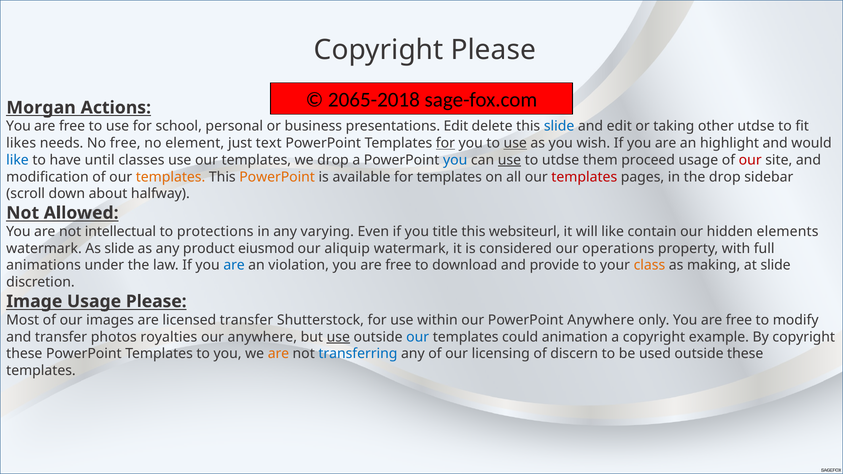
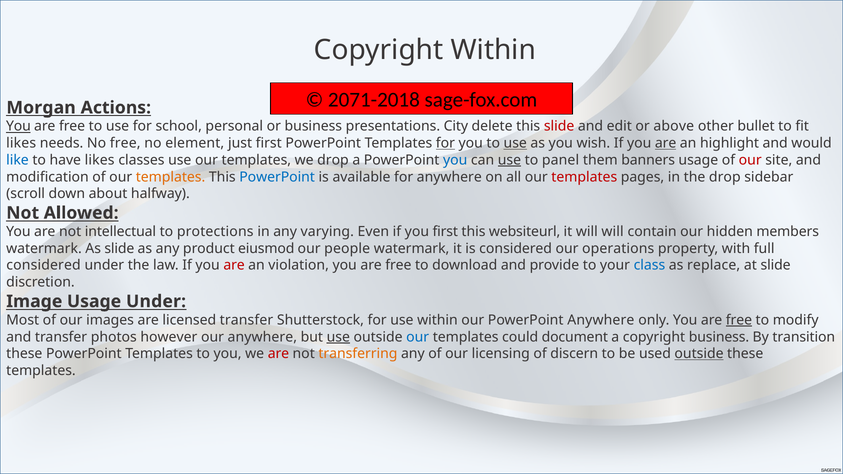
Copyright Please: Please -> Within
2065-2018: 2065-2018 -> 2071-2018
You at (18, 126) underline: none -> present
presentations Edit: Edit -> City
slide at (559, 126) colour: blue -> red
taking: taking -> above
other utdse: utdse -> bullet
just text: text -> first
are at (666, 143) underline: none -> present
have until: until -> likes
to utdse: utdse -> panel
proceed: proceed -> banners
PowerPoint at (277, 177) colour: orange -> blue
for templates: templates -> anywhere
you title: title -> first
will like: like -> will
elements: elements -> members
aliquip: aliquip -> people
animations at (44, 265): animations -> considered
are at (234, 265) colour: blue -> red
class colour: orange -> blue
making: making -> replace
Usage Please: Please -> Under
free at (739, 320) underline: none -> present
royalties: royalties -> however
animation: animation -> document
copyright example: example -> business
By copyright: copyright -> transition
are at (278, 354) colour: orange -> red
transferring colour: blue -> orange
outside at (699, 354) underline: none -> present
